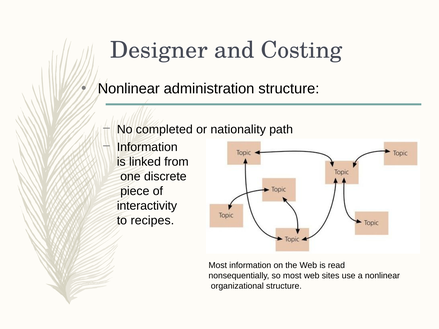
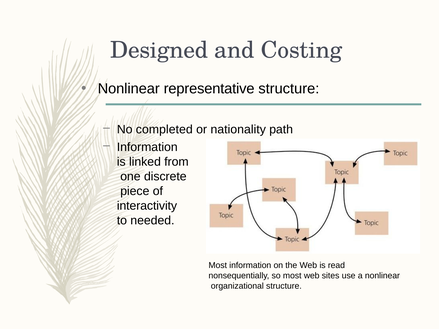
Designer: Designer -> Designed
administration: administration -> representative
recipes: recipes -> needed
